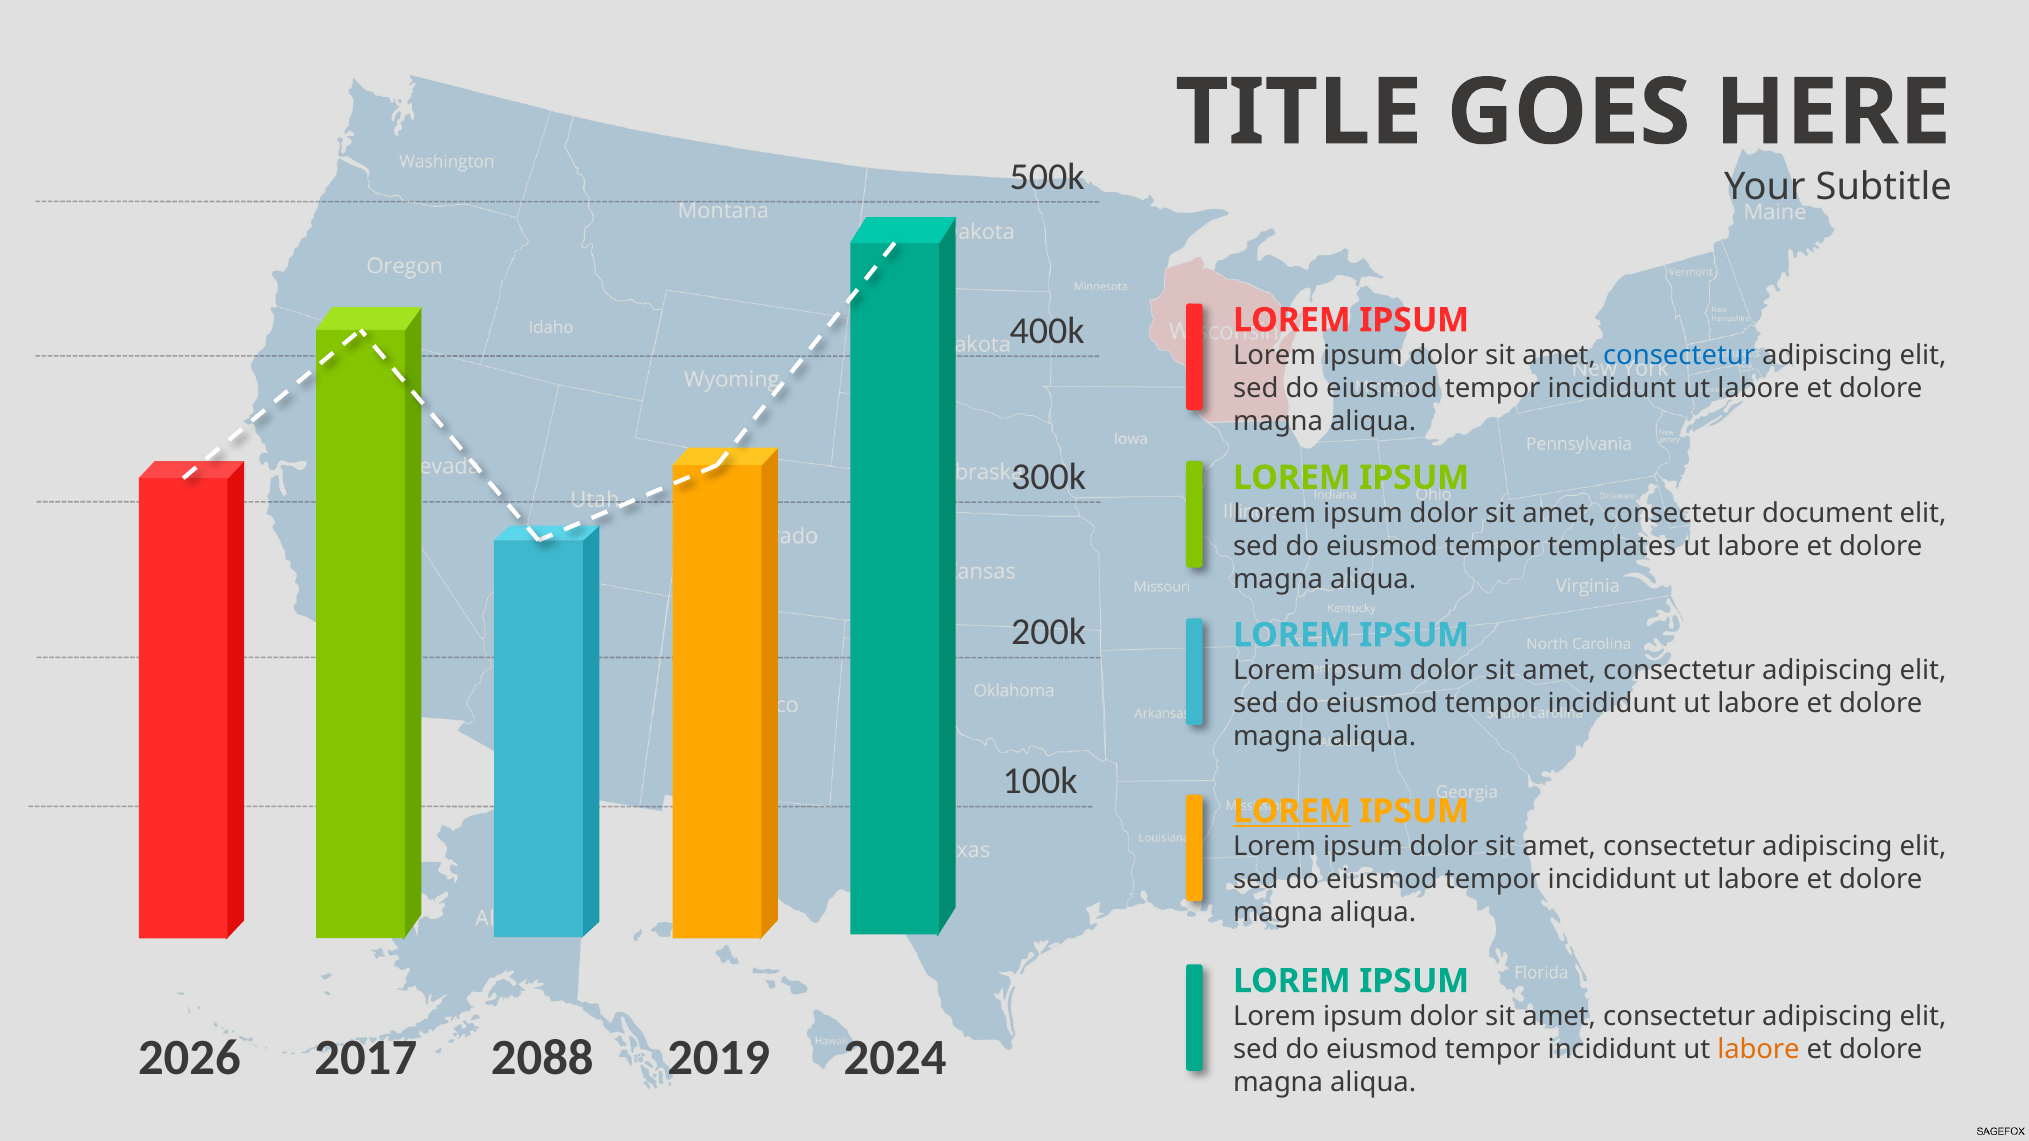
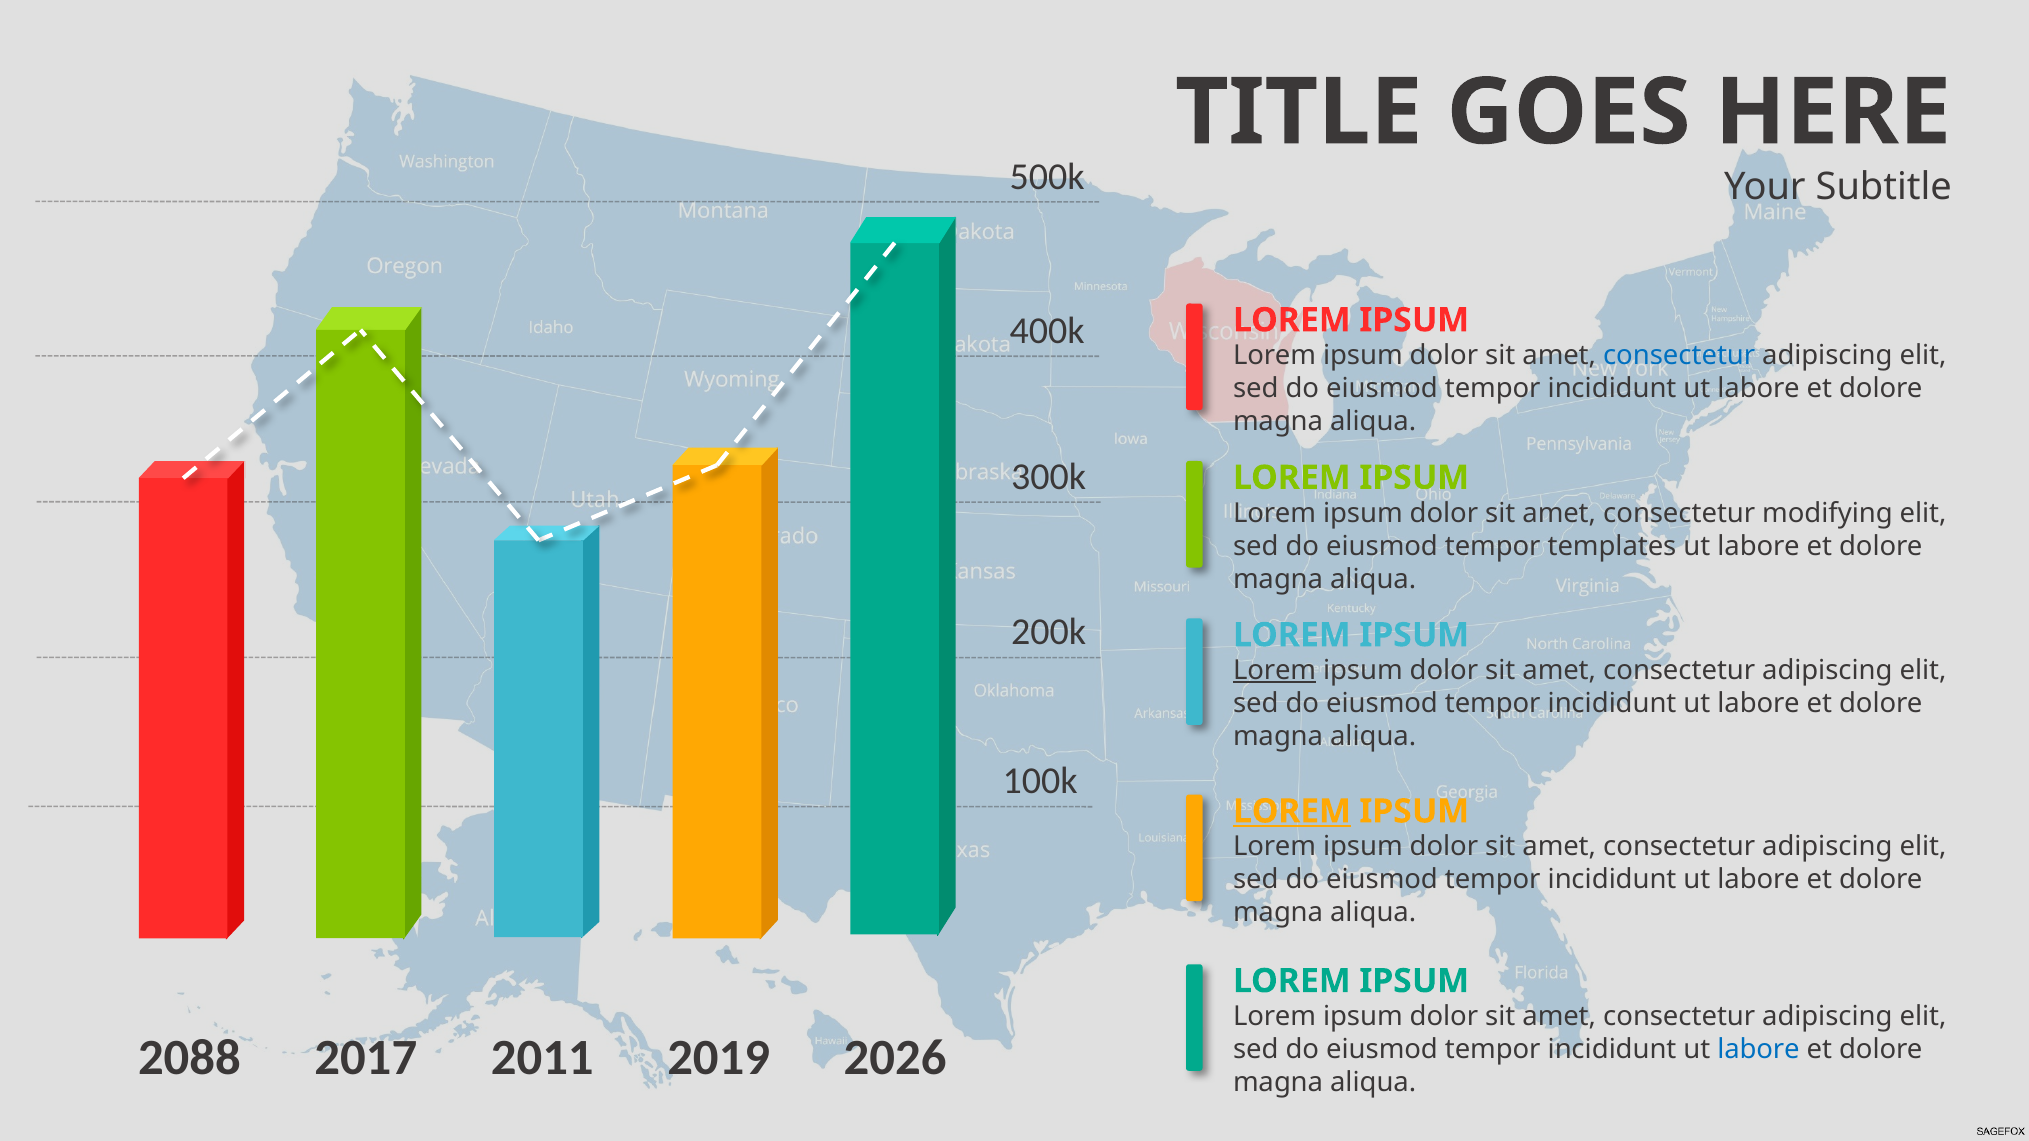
document: document -> modifying
Lorem at (1275, 671) underline: none -> present
2026: 2026 -> 2088
2088: 2088 -> 2011
2024: 2024 -> 2026
labore at (1759, 1050) colour: orange -> blue
